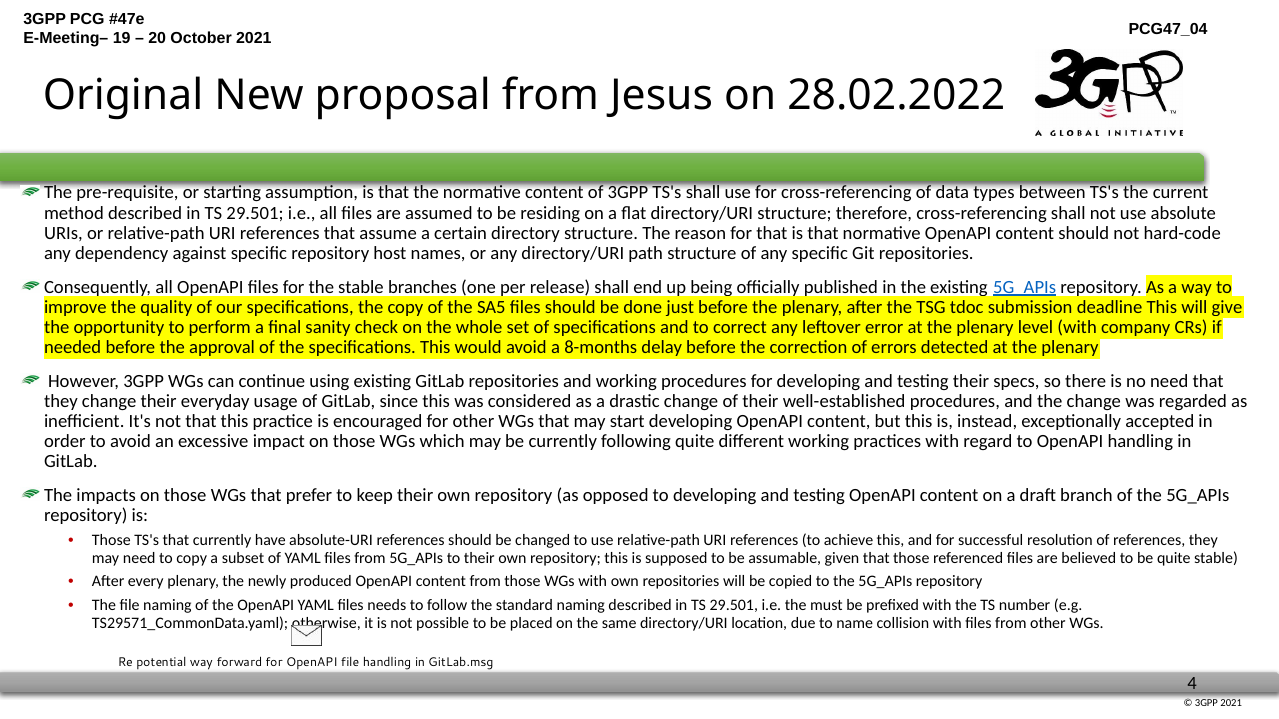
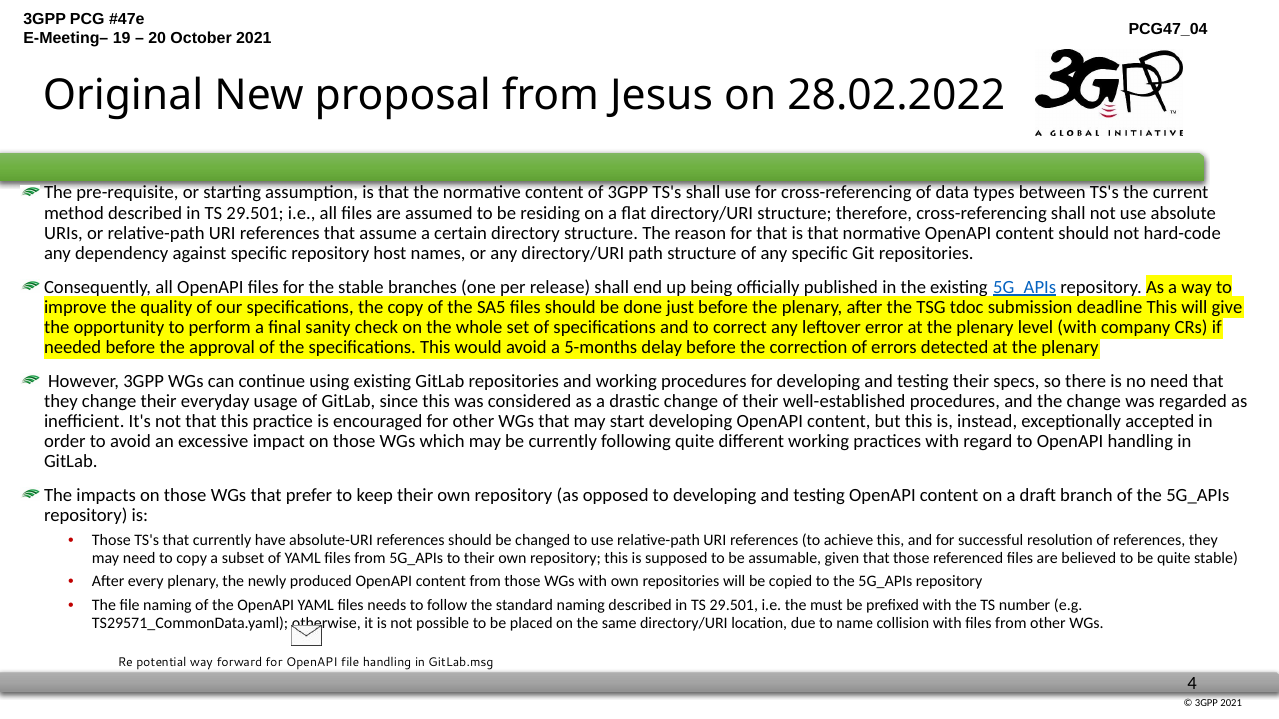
8-months: 8-months -> 5-months
